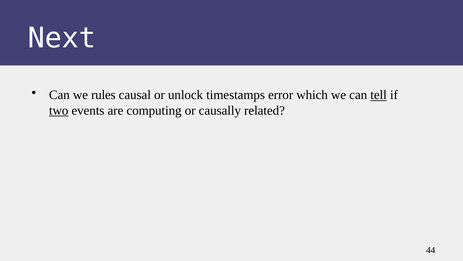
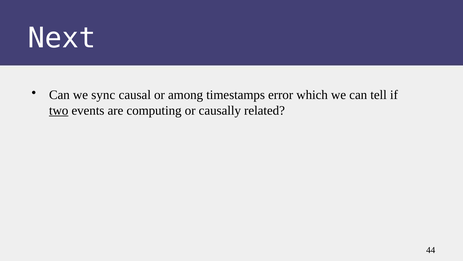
rules: rules -> sync
unlock: unlock -> among
tell underline: present -> none
